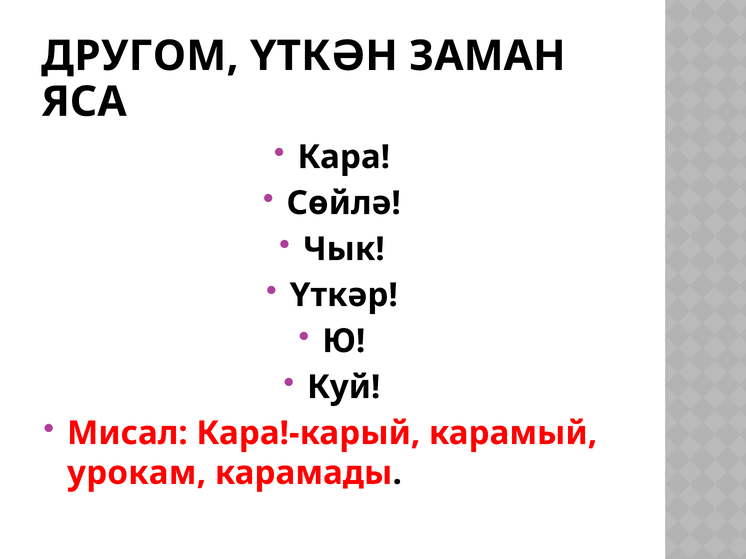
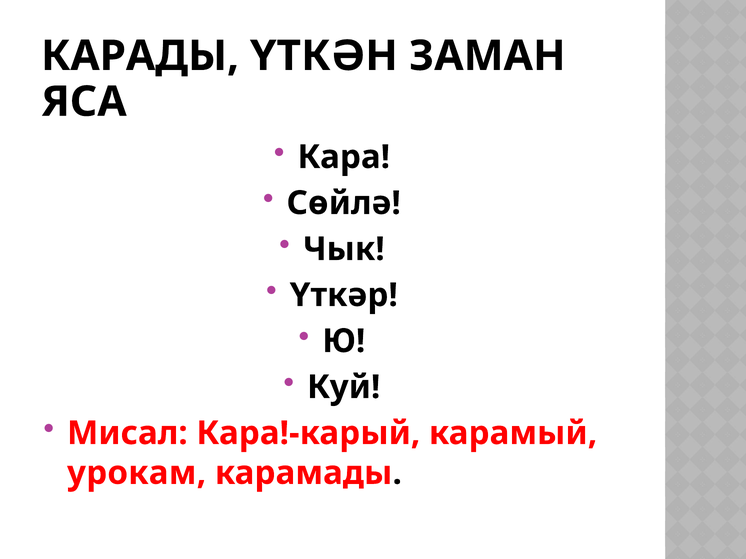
ДРУГОМ: ДРУГОМ -> КАРАДЫ
